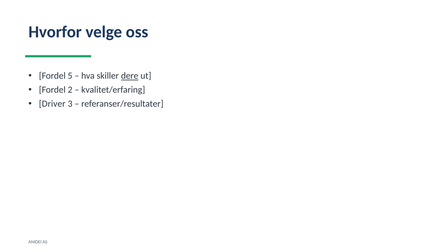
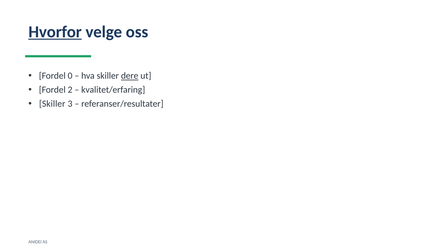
Hvorfor underline: none -> present
5: 5 -> 0
Driver at (52, 104): Driver -> Skiller
